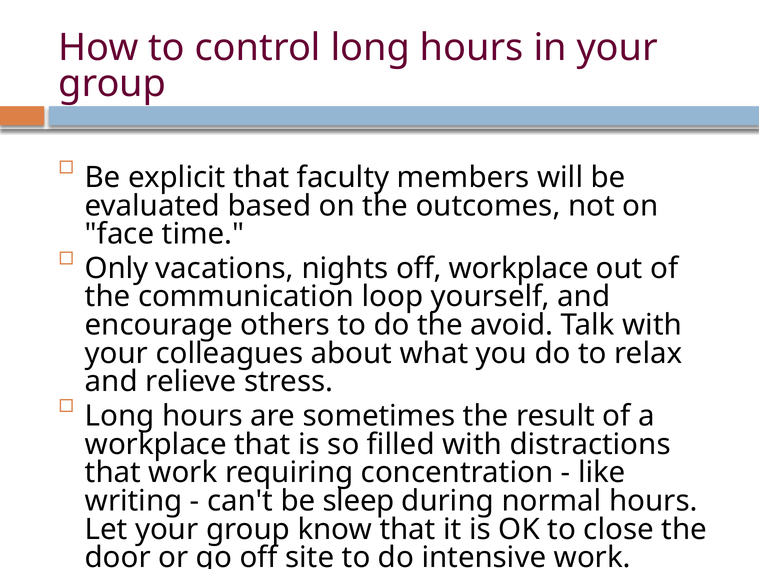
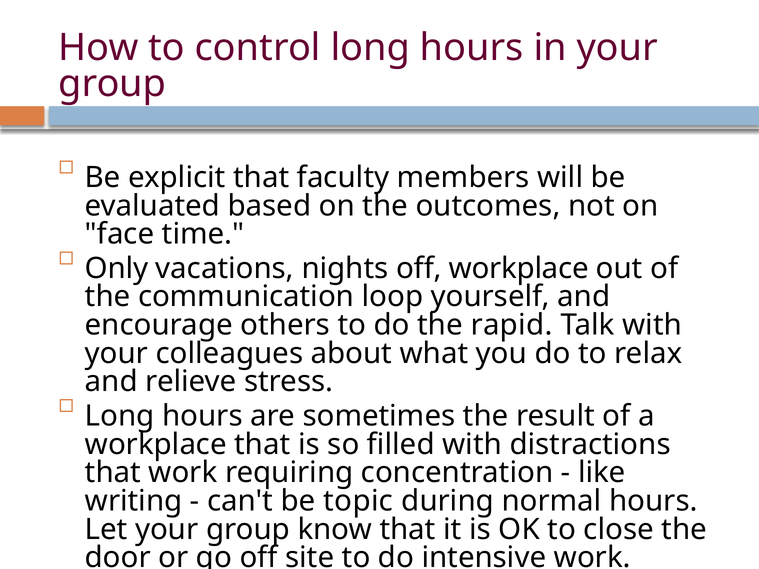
avoid: avoid -> rapid
sleep: sleep -> topic
